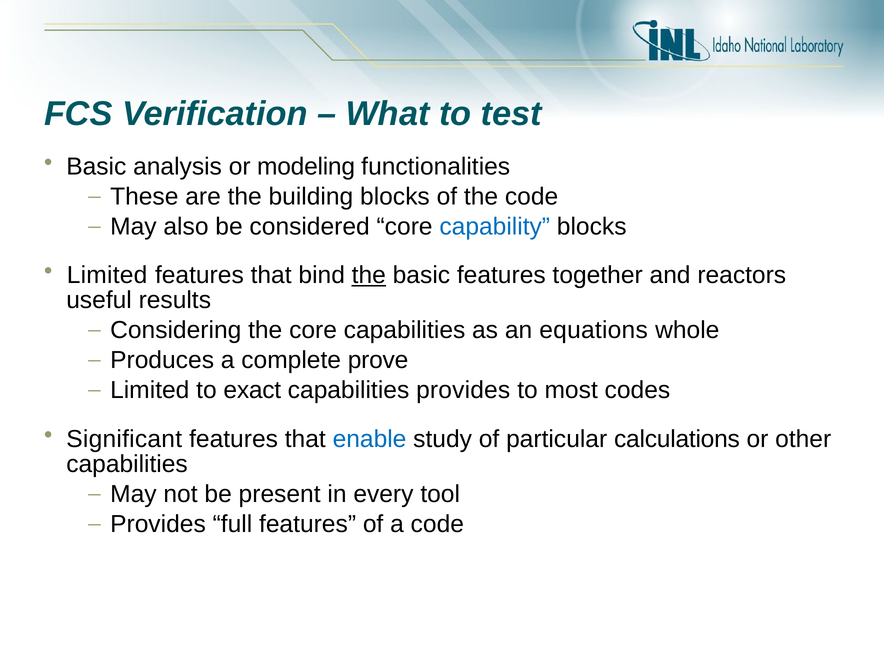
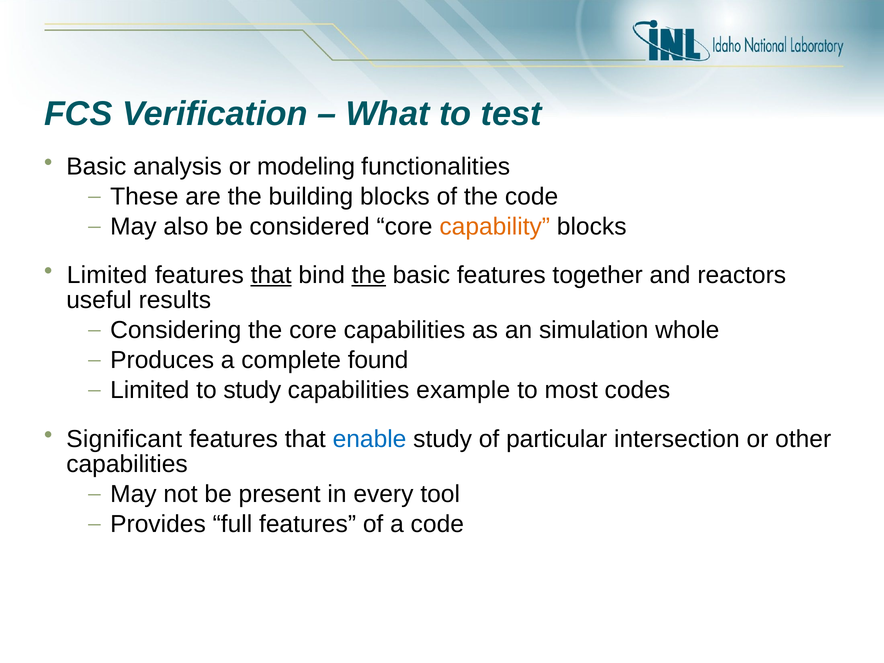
capability colour: blue -> orange
that at (271, 275) underline: none -> present
equations: equations -> simulation
prove: prove -> found
to exact: exact -> study
capabilities provides: provides -> example
calculations: calculations -> intersection
